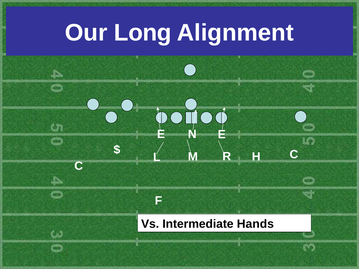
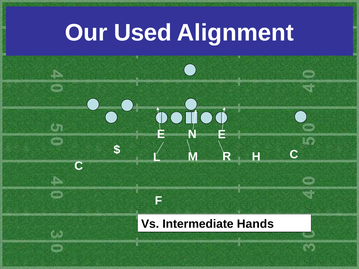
Long: Long -> Used
